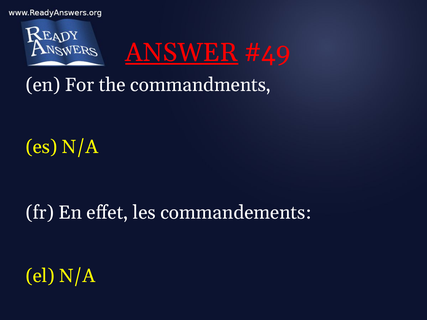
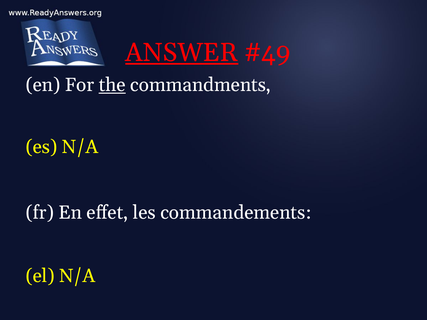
the underline: none -> present
